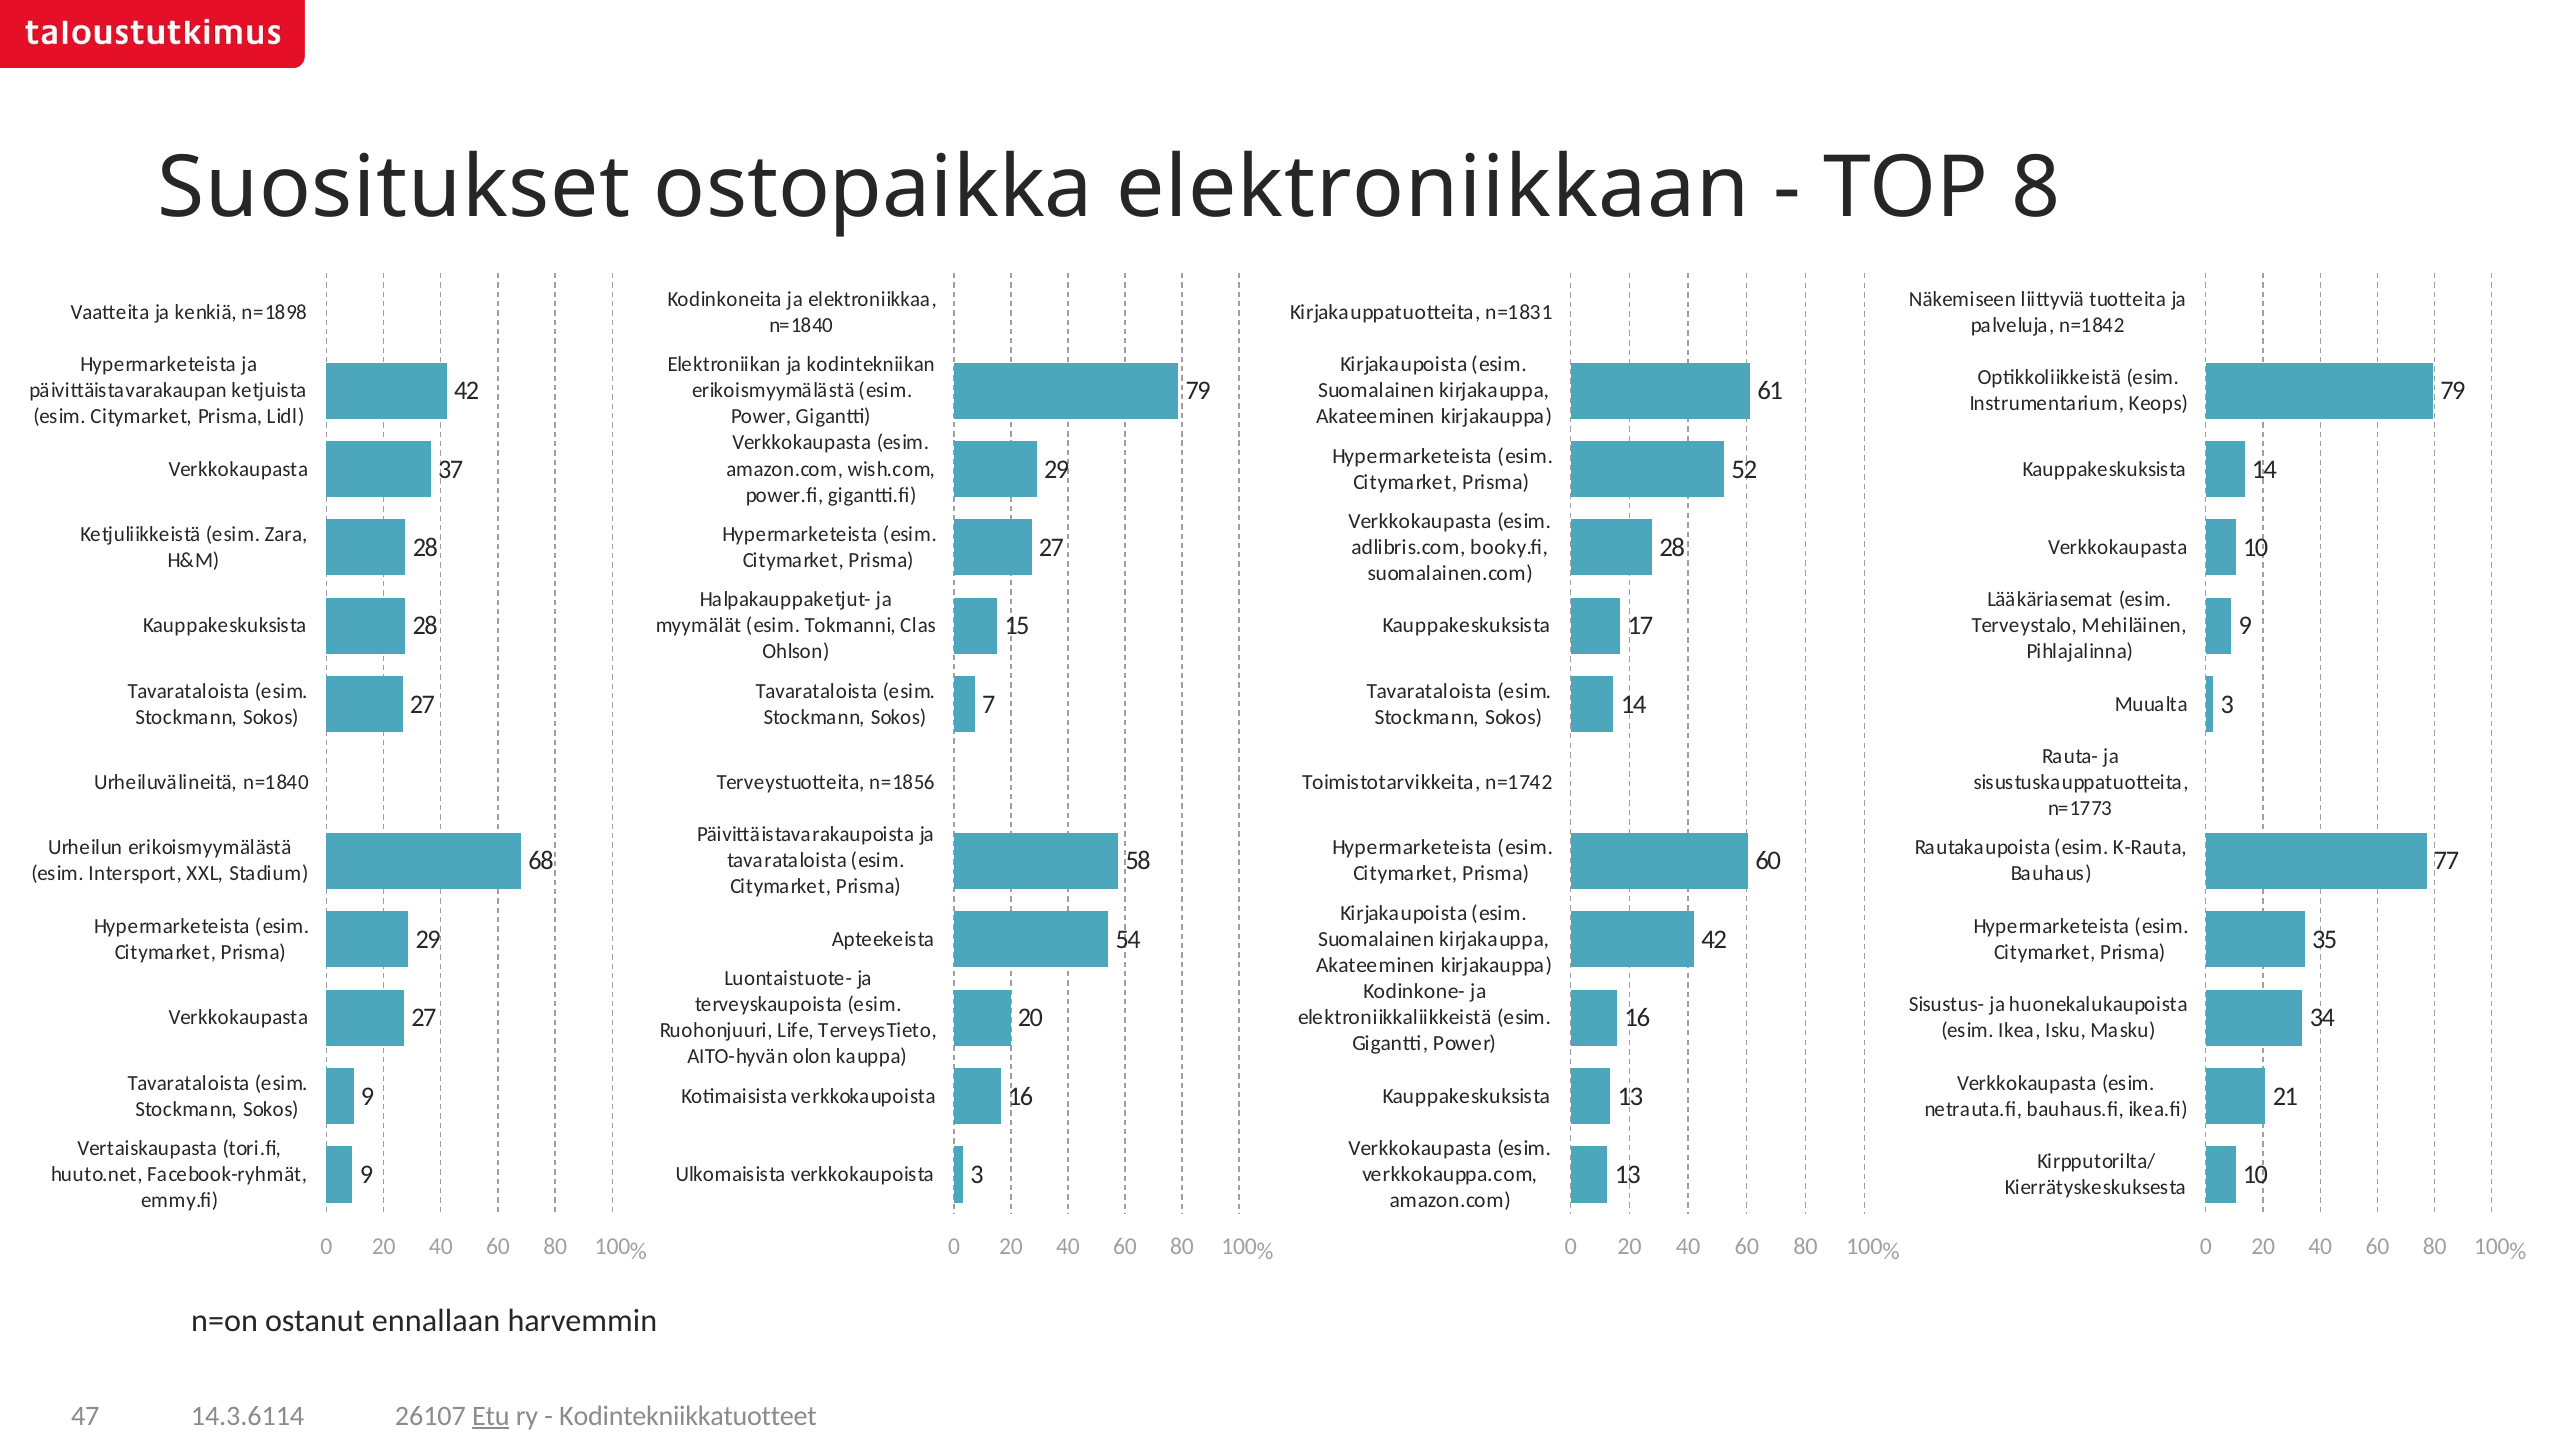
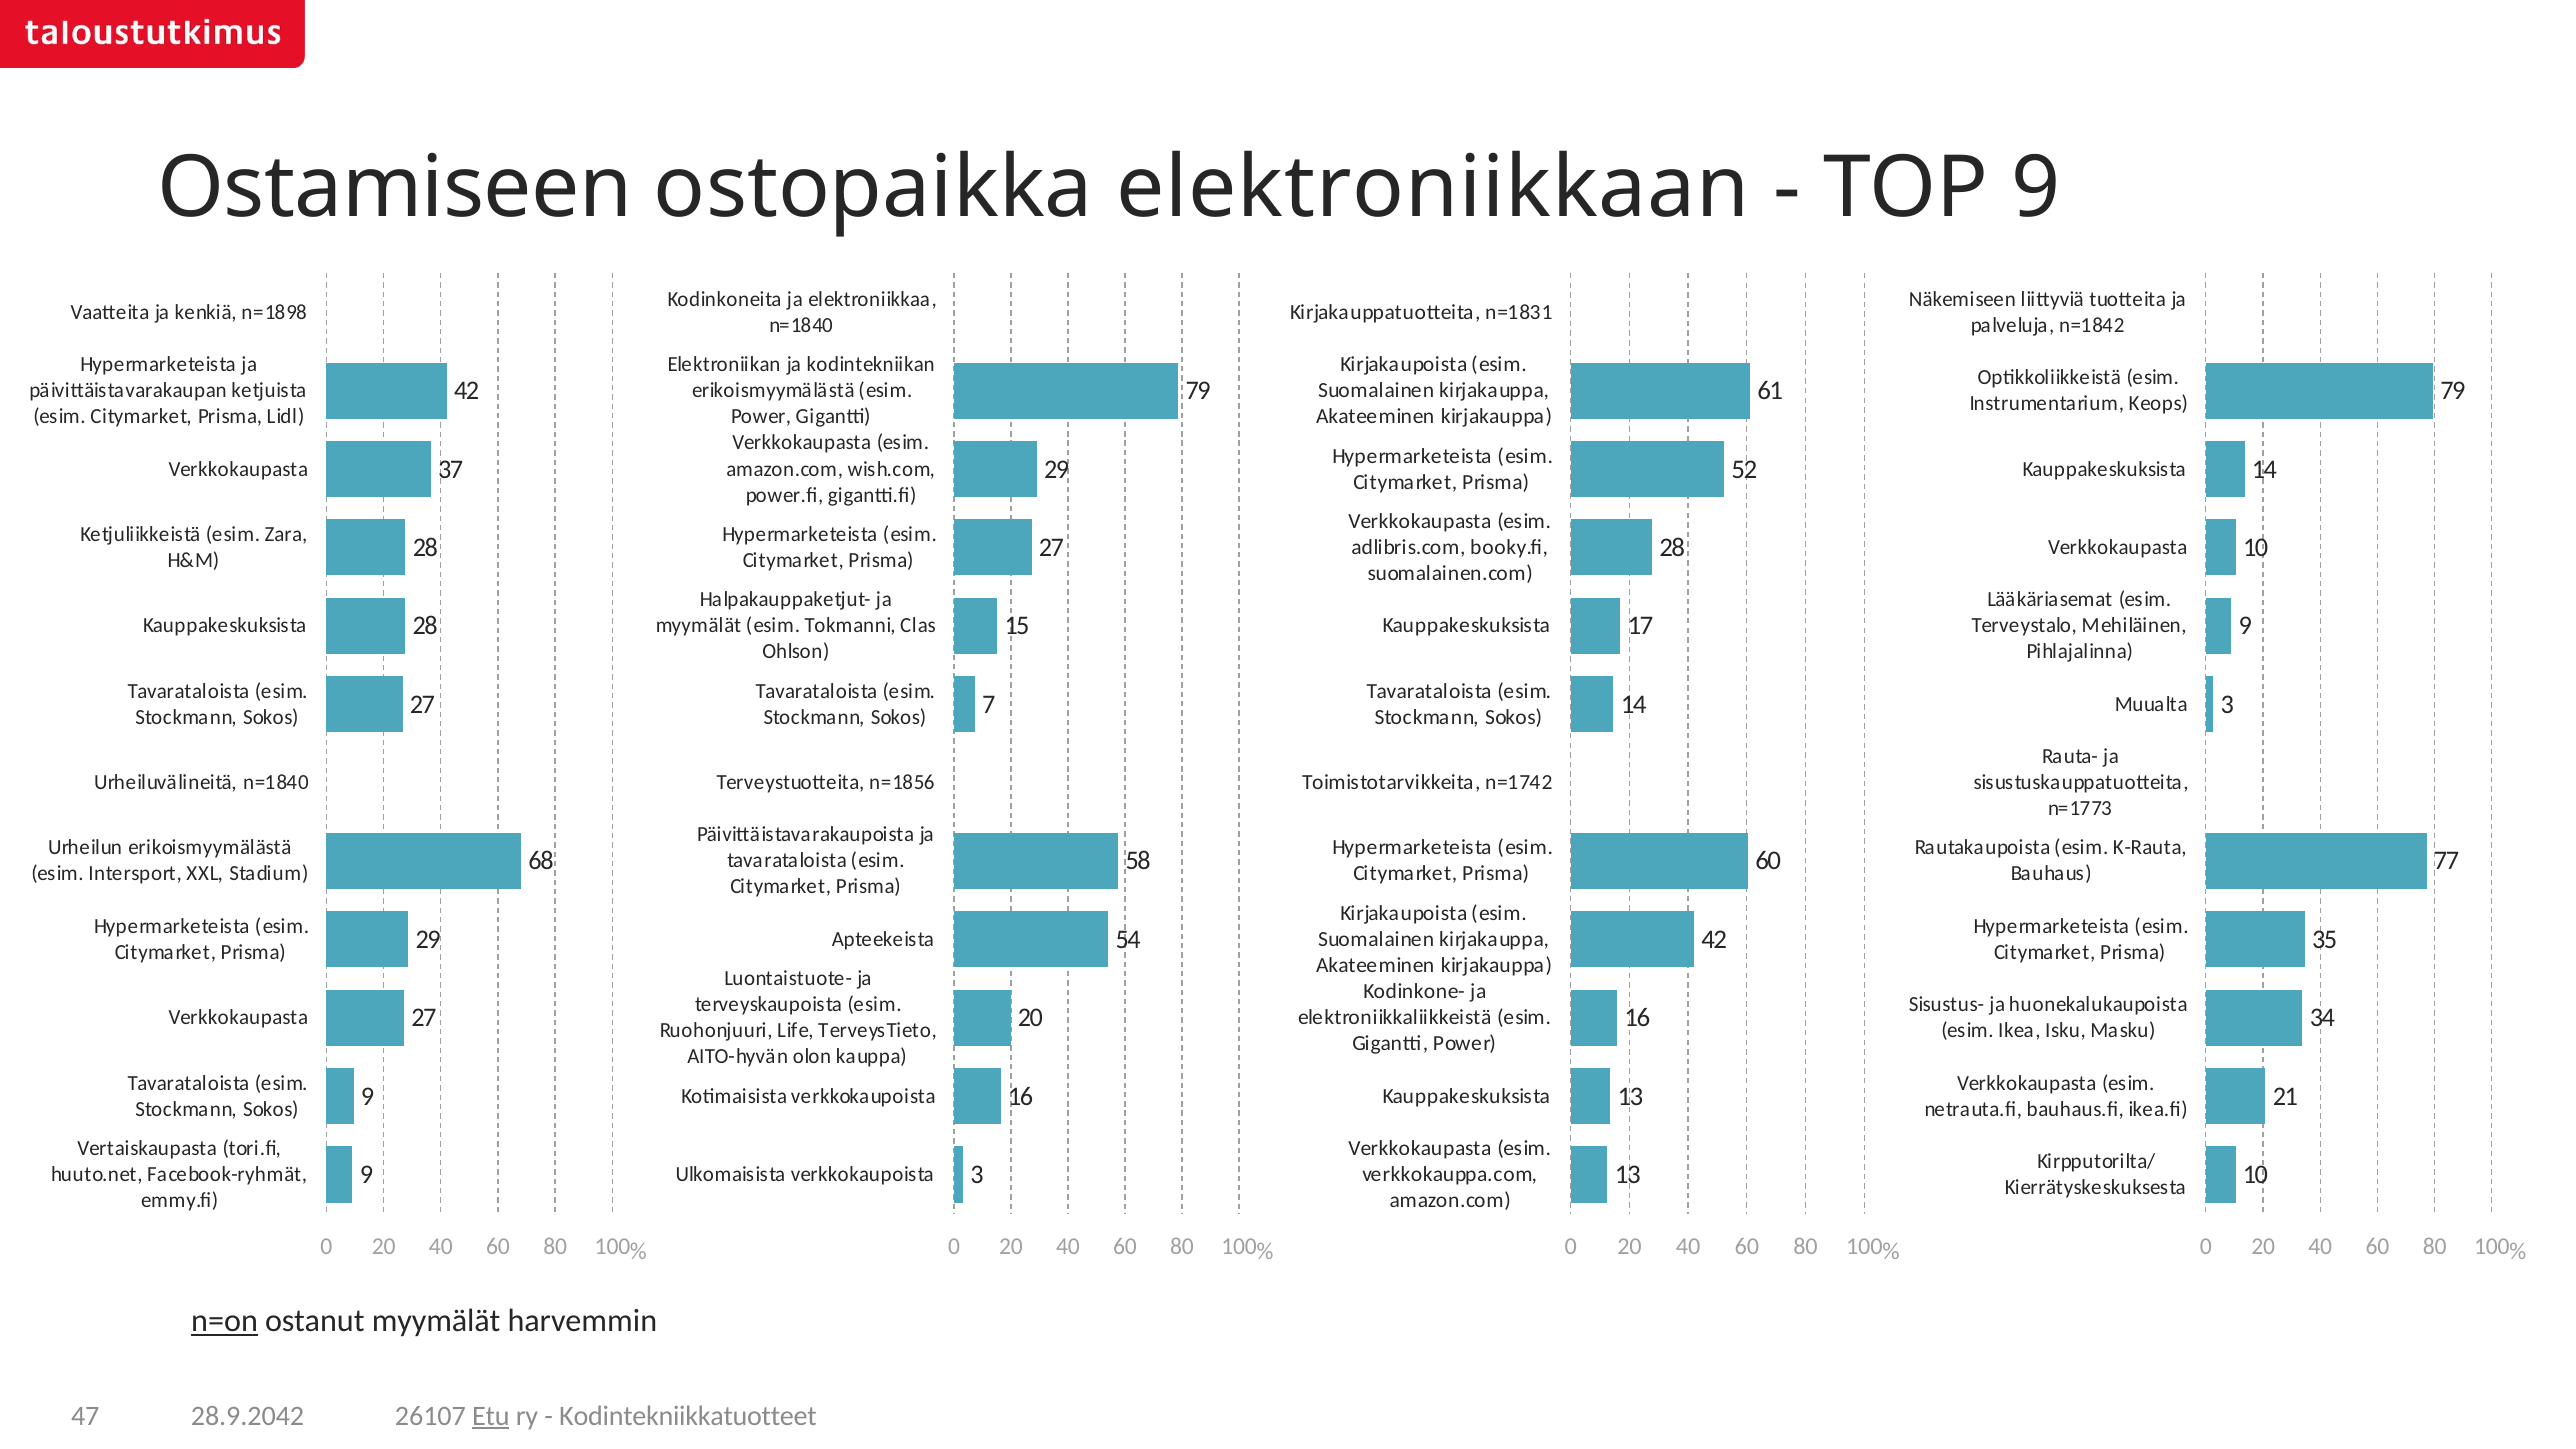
Suositukset: Suositukset -> Ostamiseen
TOP 8: 8 -> 9
n=on underline: none -> present
ostanut ennallaan: ennallaan -> myymälät
14.3.6114: 14.3.6114 -> 28.9.2042
